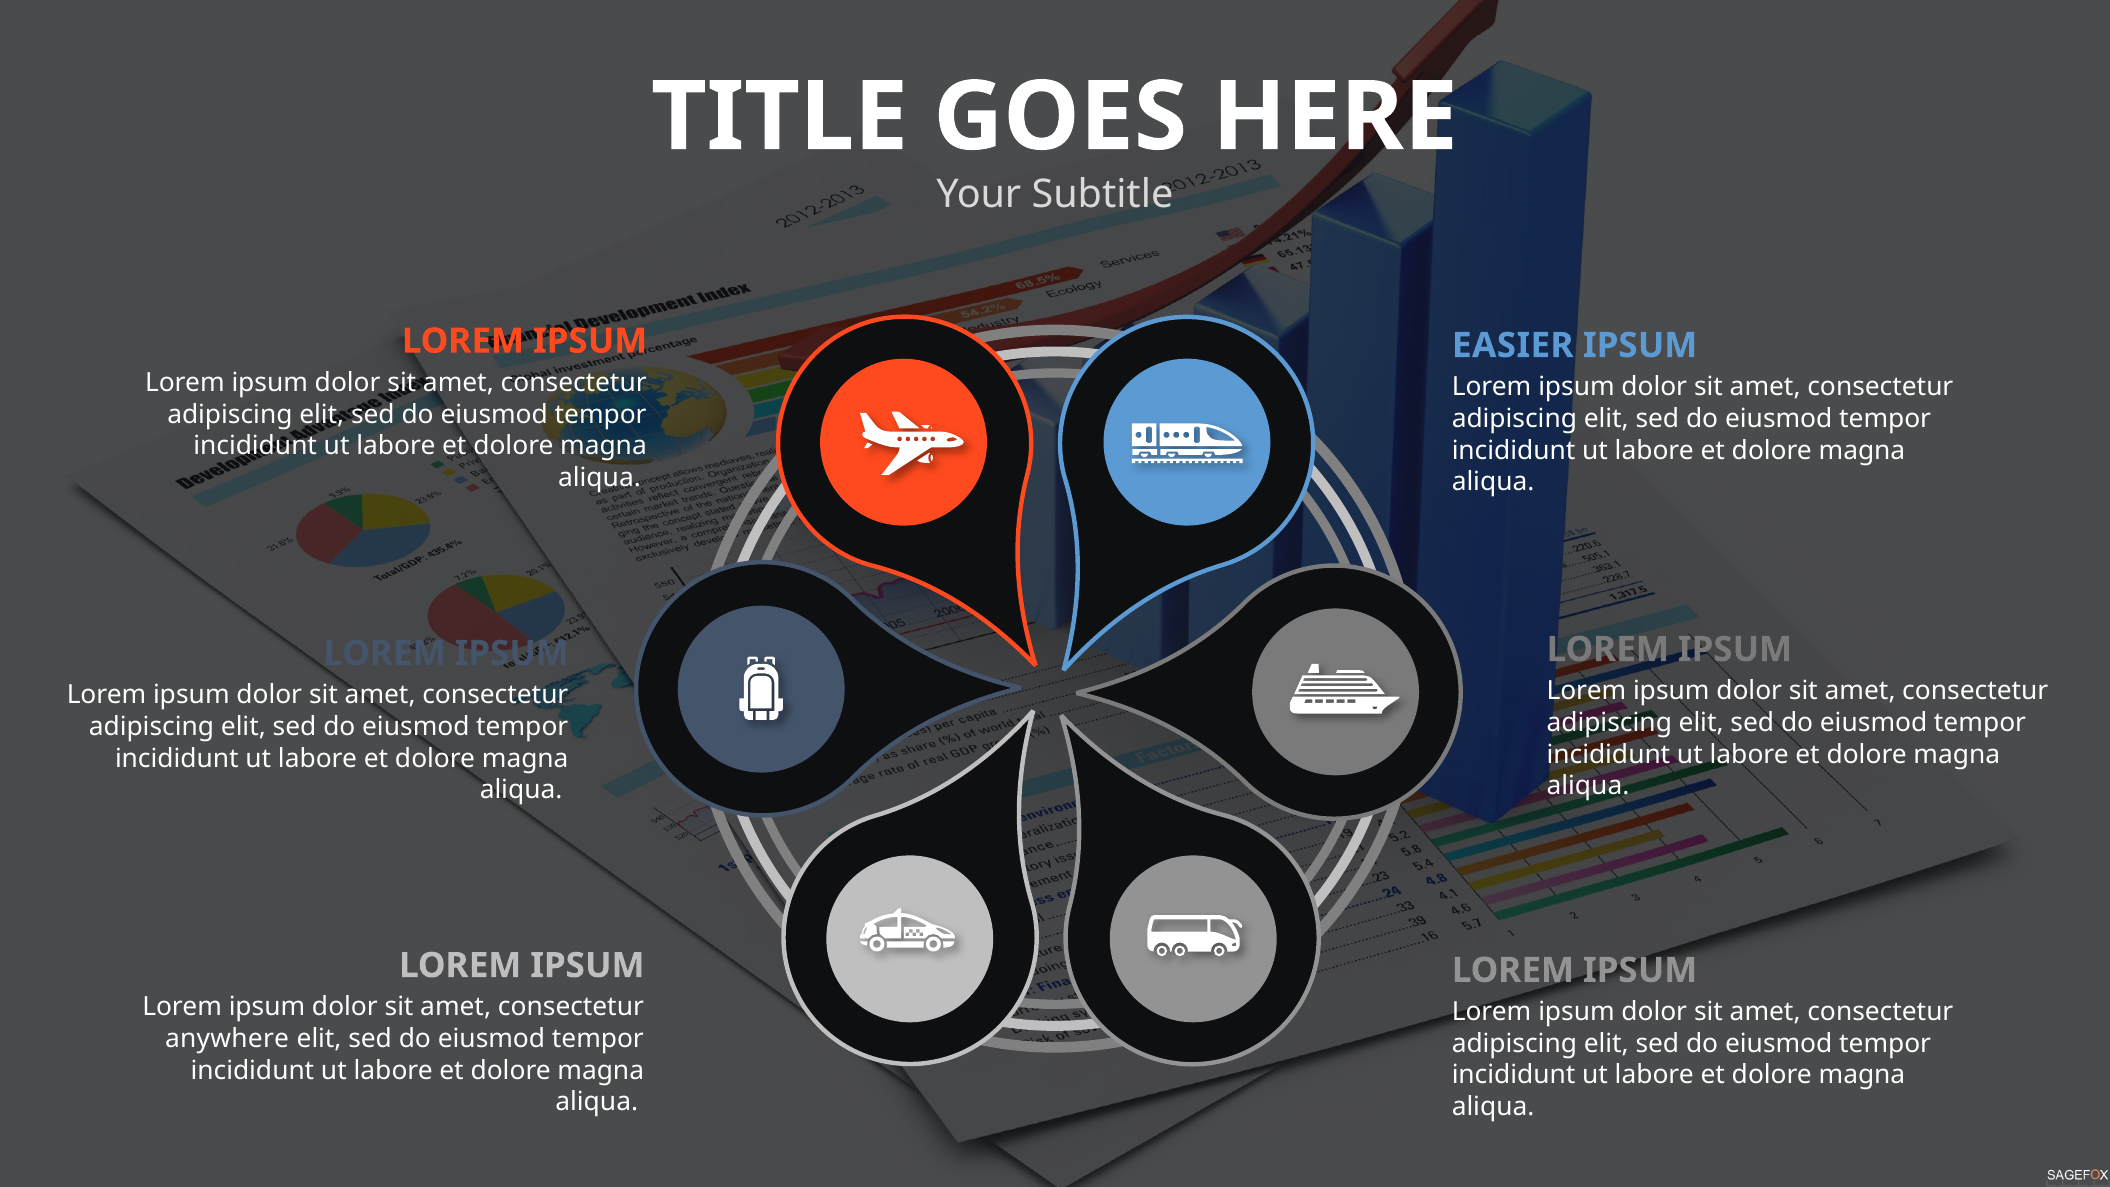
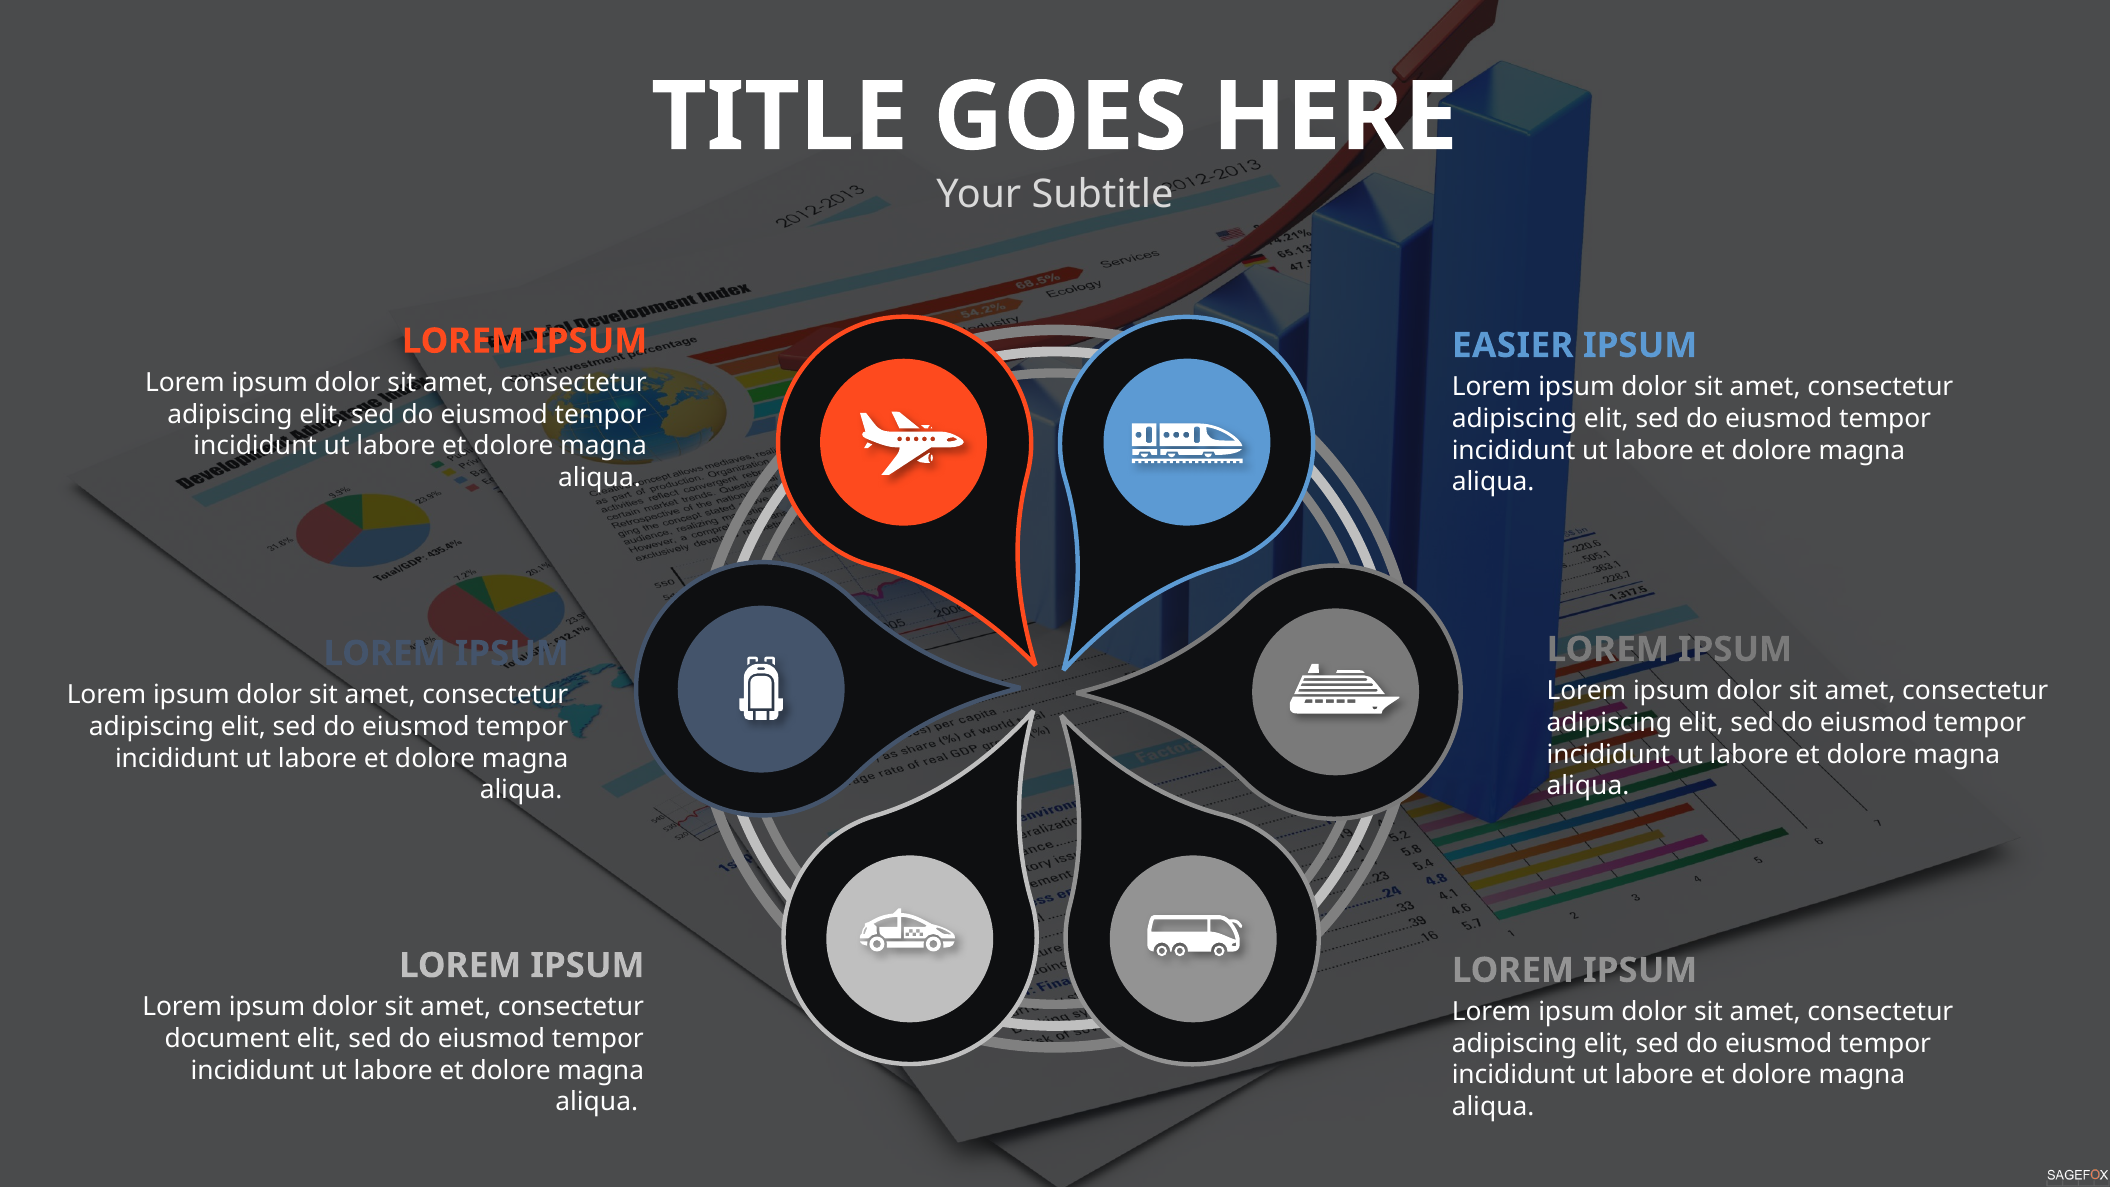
anywhere: anywhere -> document
